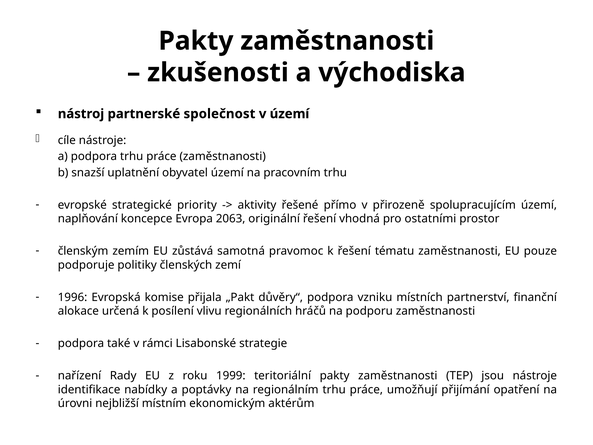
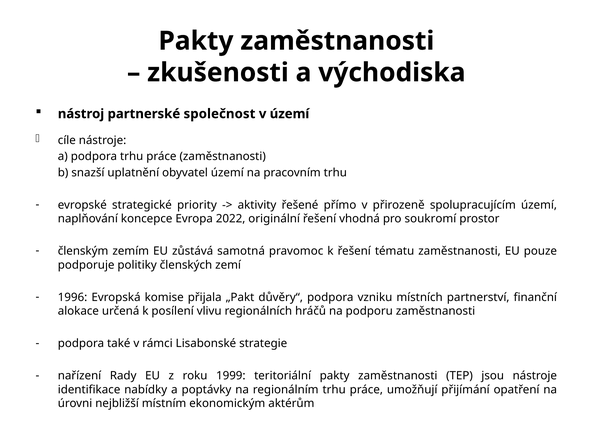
2063: 2063 -> 2022
ostatními: ostatními -> soukromí
